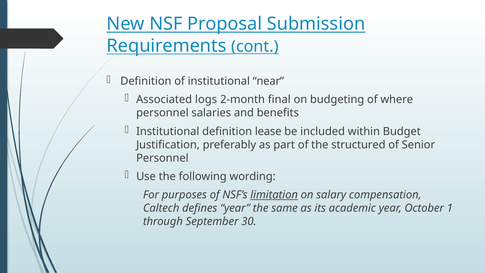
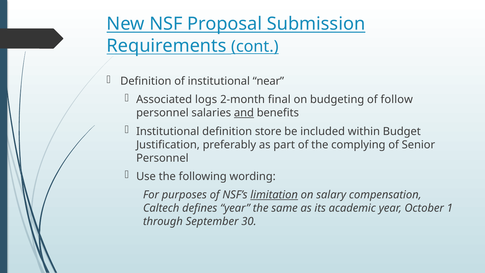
where: where -> follow
and underline: none -> present
lease: lease -> store
structured: structured -> complying
